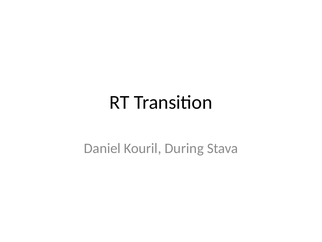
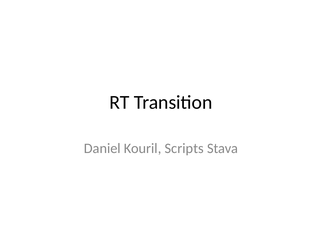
During: During -> Scripts
